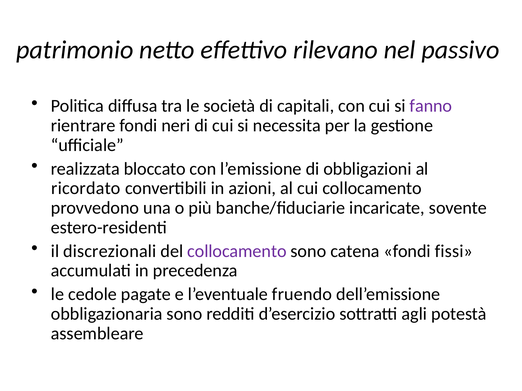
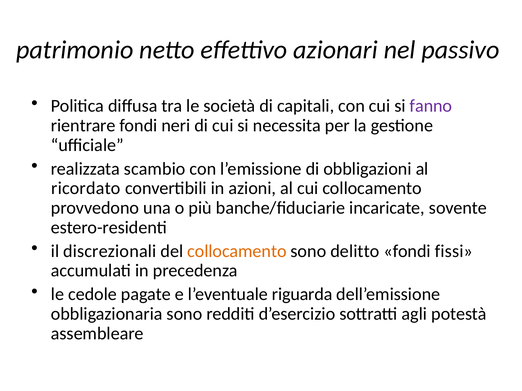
rilevano: rilevano -> azionari
bloccato: bloccato -> scambio
collocamento at (237, 251) colour: purple -> orange
catena: catena -> delitto
fruendo: fruendo -> riguarda
